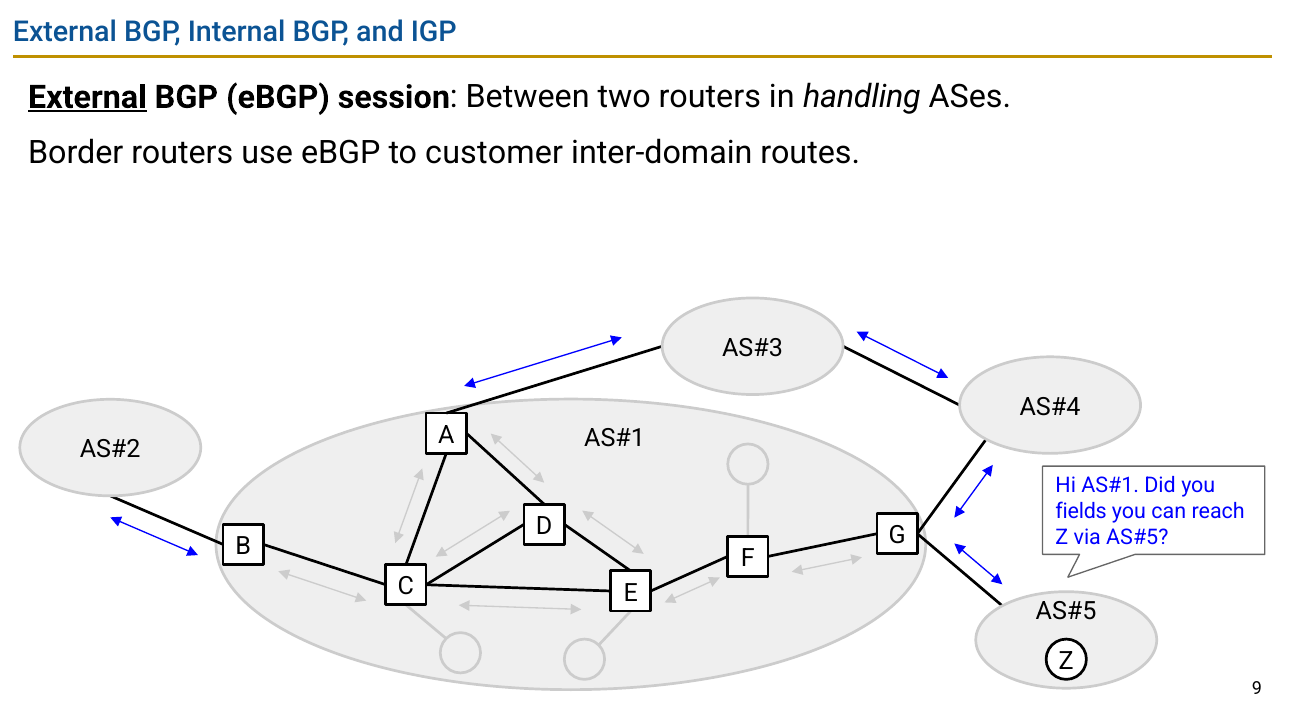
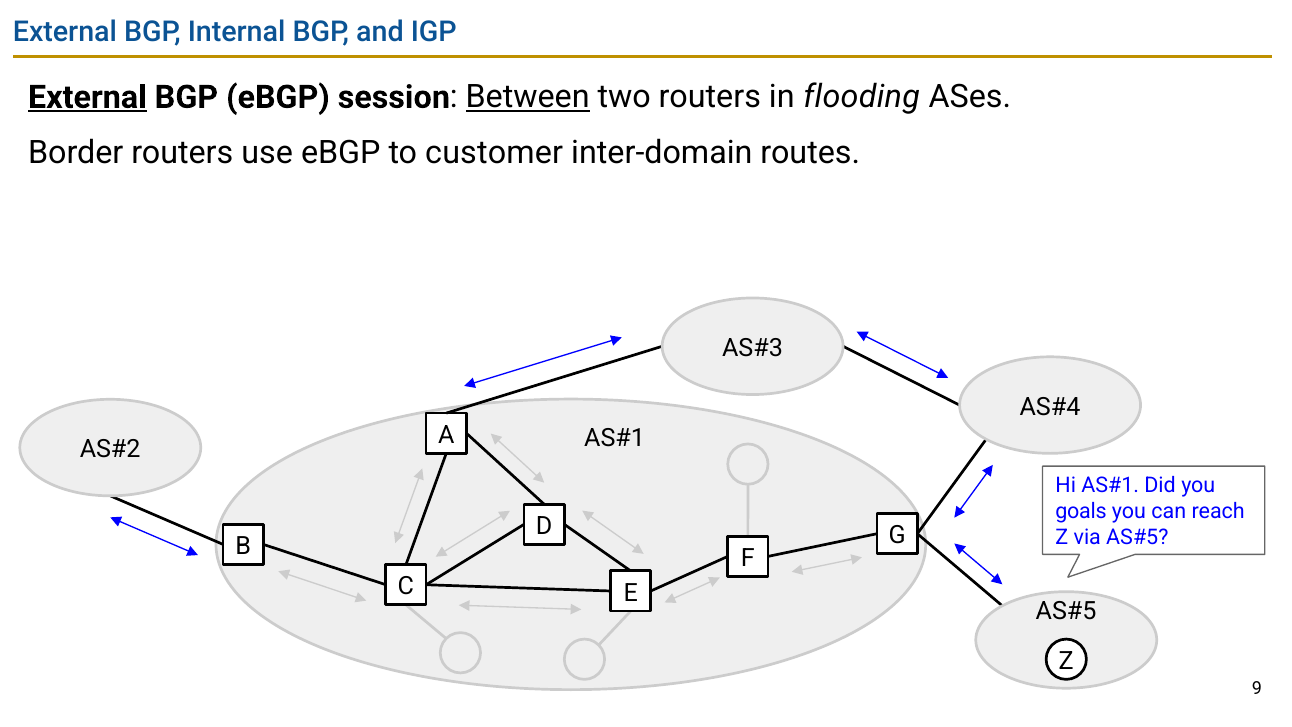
Between underline: none -> present
handling: handling -> flooding
fields: fields -> goals
